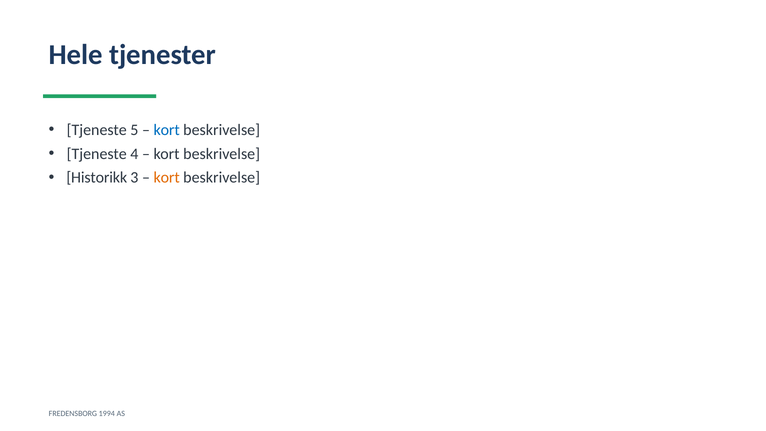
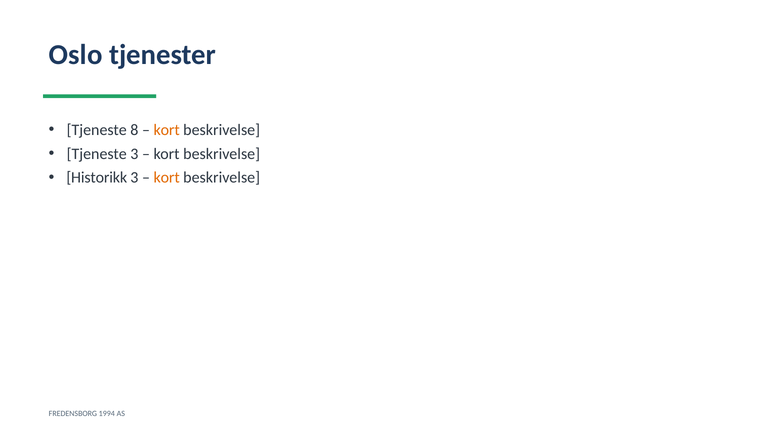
Hele: Hele -> Oslo
5: 5 -> 8
kort at (167, 130) colour: blue -> orange
Tjeneste 4: 4 -> 3
